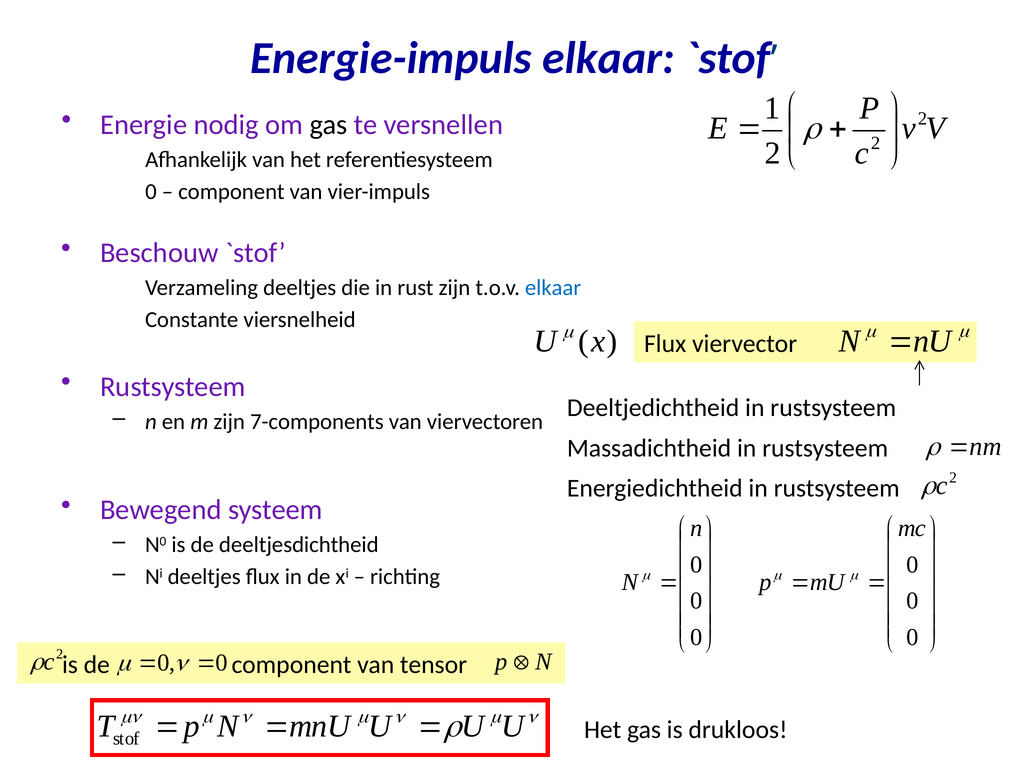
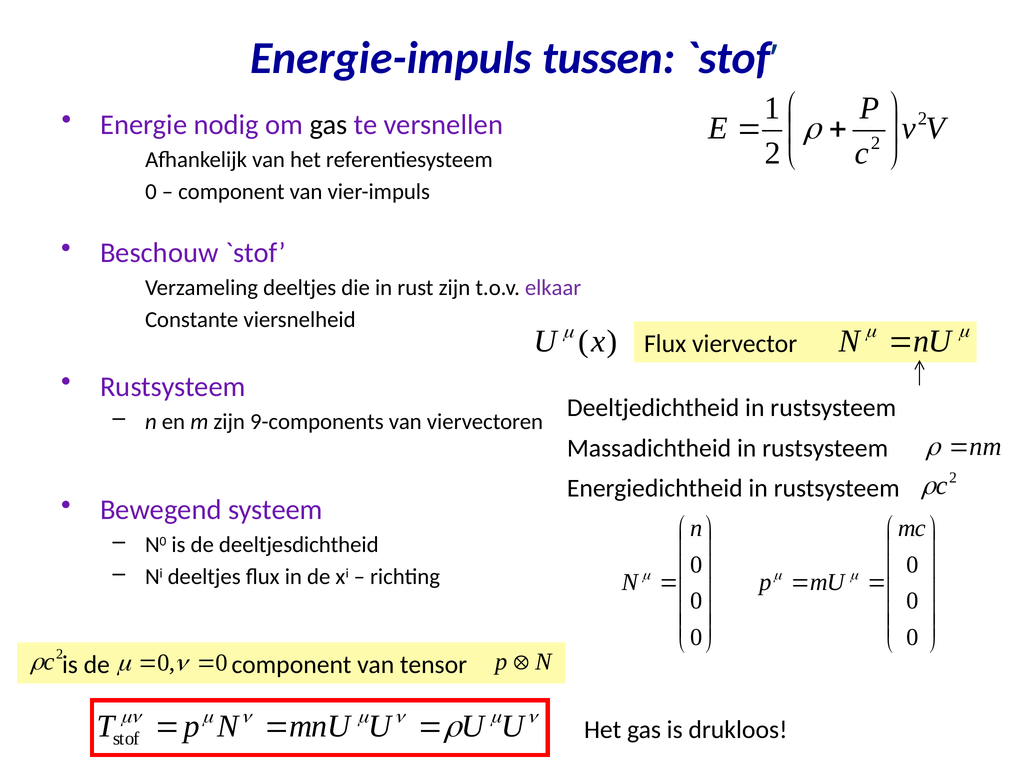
Energie-impuls elkaar: elkaar -> tussen
elkaar at (553, 288) colour: blue -> purple
7-components: 7-components -> 9-components
